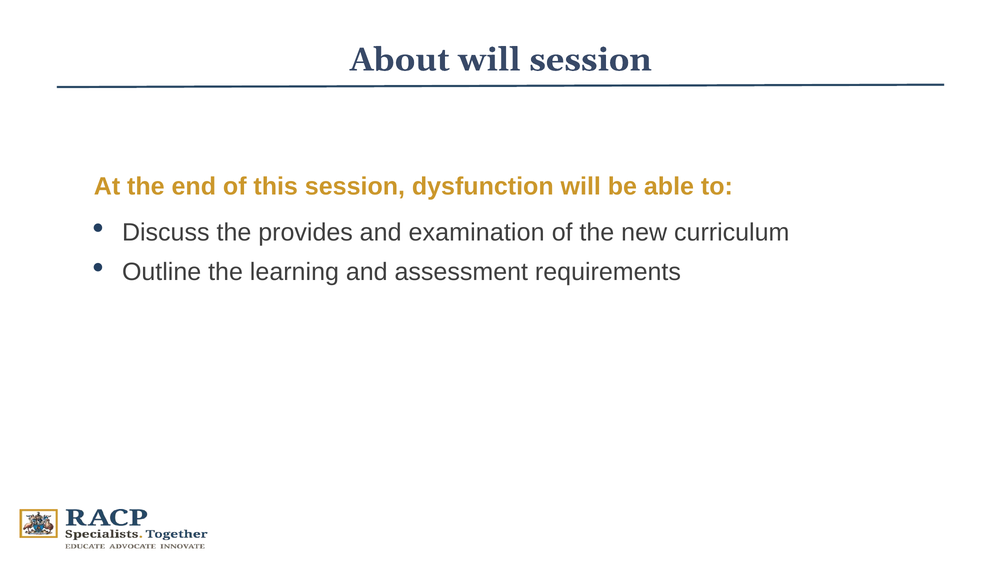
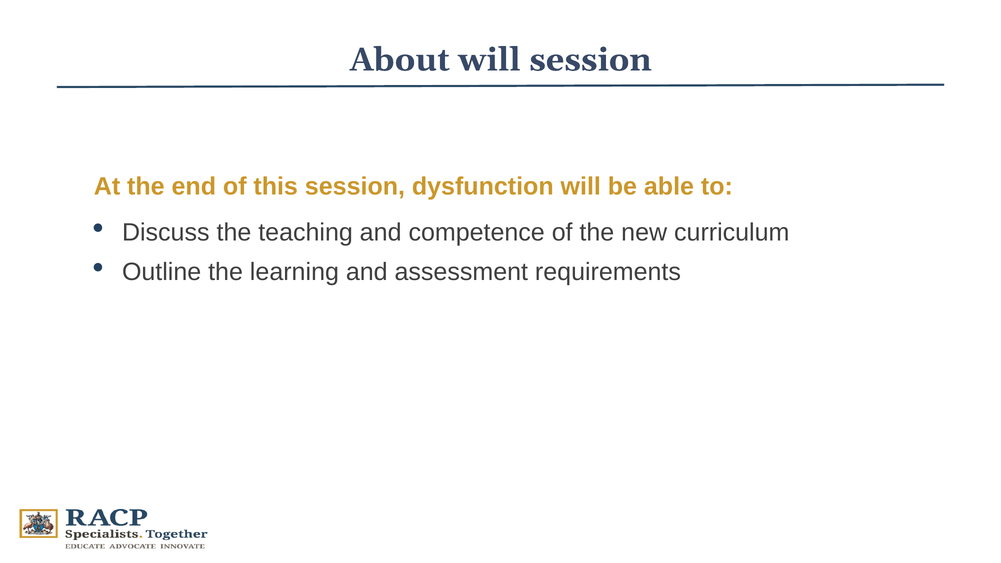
provides: provides -> teaching
examination: examination -> competence
